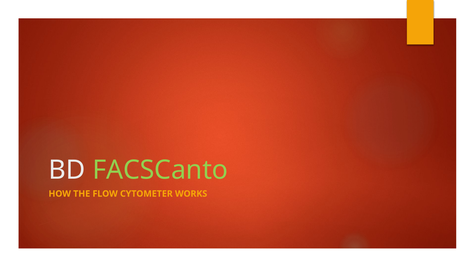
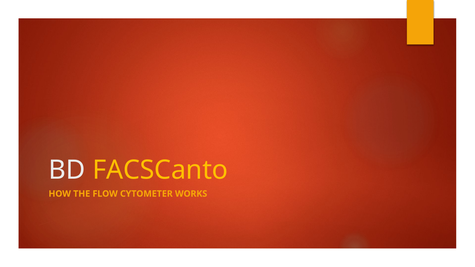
FACSCanto colour: light green -> yellow
